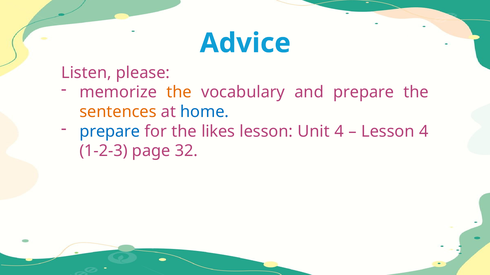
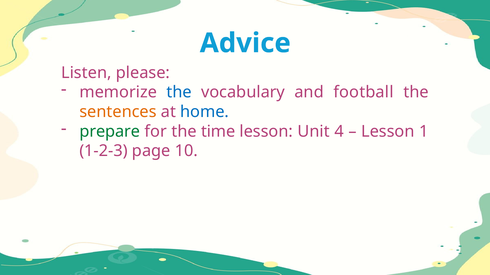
the at (179, 92) colour: orange -> blue
and prepare: prepare -> football
prepare at (110, 132) colour: blue -> green
likes: likes -> time
Lesson 4: 4 -> 1
32: 32 -> 10
